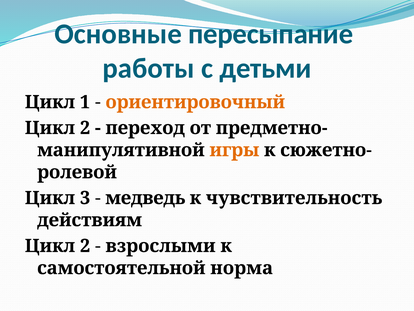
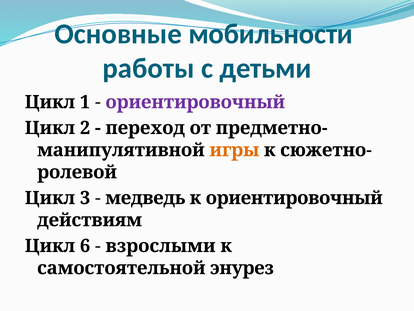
пересыпание: пересыпание -> мобильности
ориентировочный at (195, 102) colour: orange -> purple
к чувствительность: чувствительность -> ориентировочный
2 at (85, 246): 2 -> 6
норма: норма -> энурез
